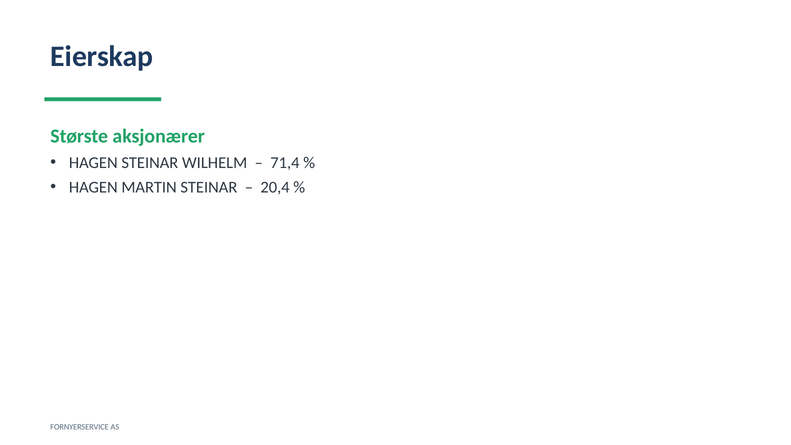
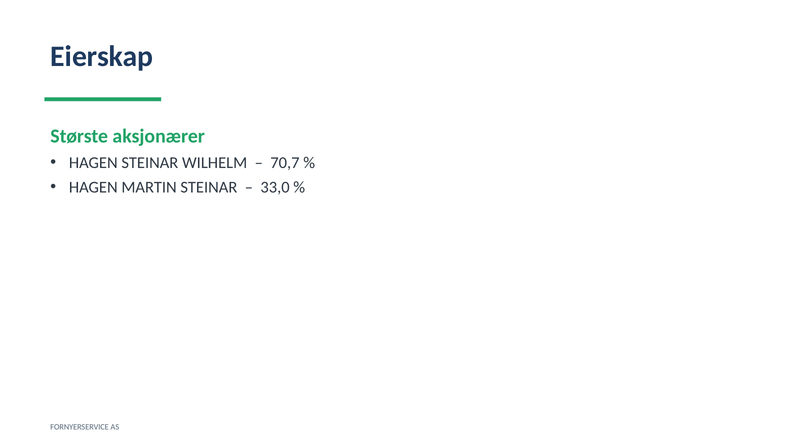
71,4: 71,4 -> 70,7
20,4: 20,4 -> 33,0
